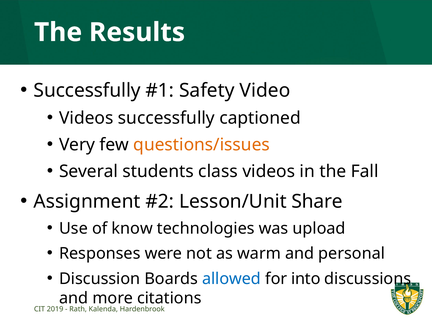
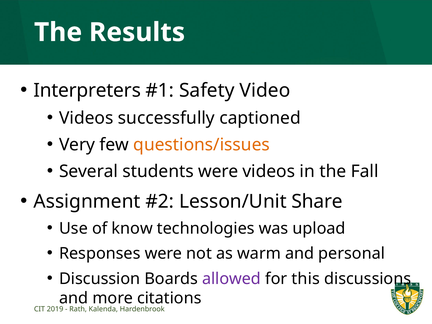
Successfully at (87, 90): Successfully -> Interpreters
students class: class -> were
allowed colour: blue -> purple
into: into -> this
